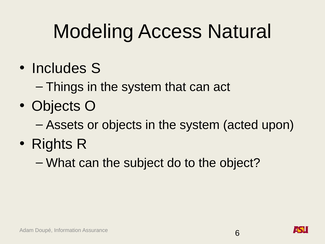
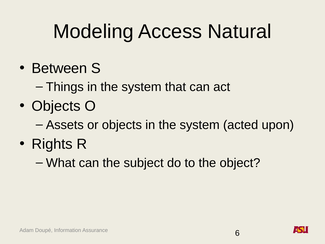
Includes: Includes -> Between
